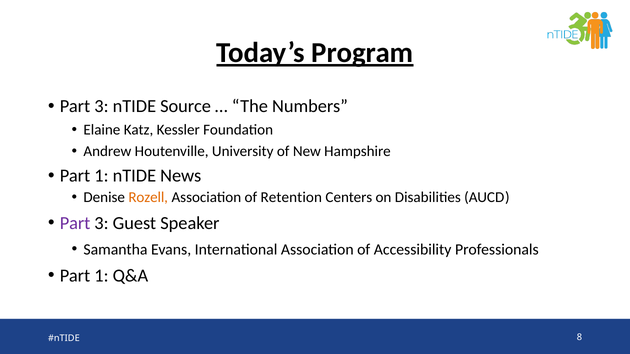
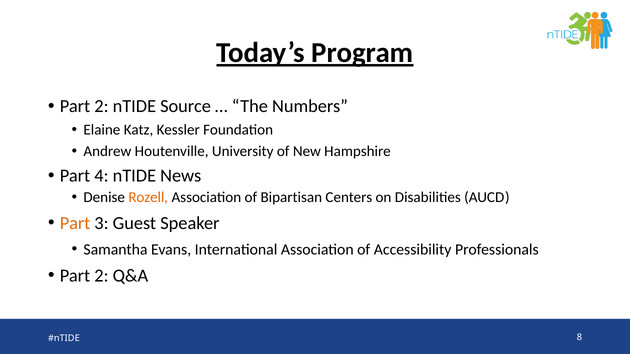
3 at (101, 106): 3 -> 2
1 at (101, 176): 1 -> 4
Retention: Retention -> Bipartisan
Part at (75, 223) colour: purple -> orange
1 at (101, 276): 1 -> 2
